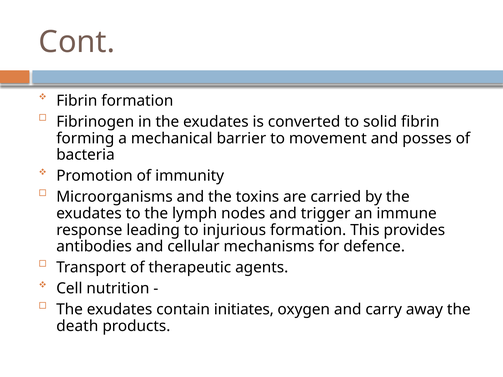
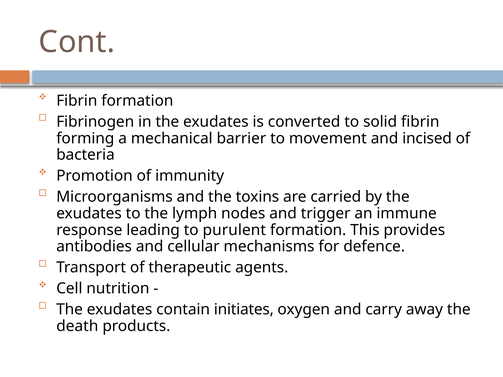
posses: posses -> incised
injurious: injurious -> purulent
